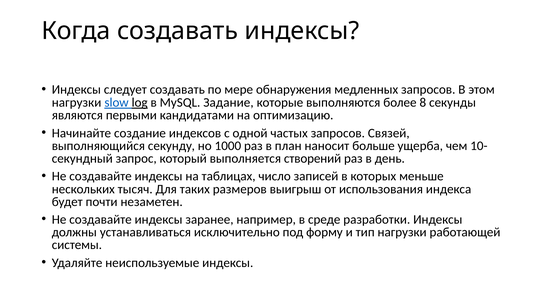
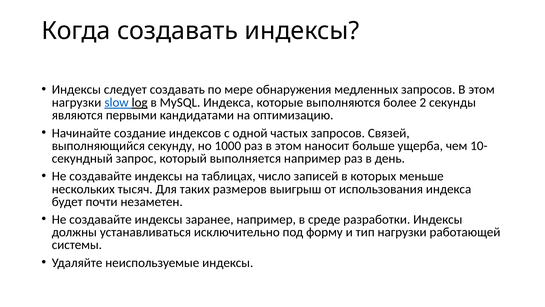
MySQL Задание: Задание -> Индекса
8: 8 -> 2
раз в план: план -> этом
выполняется створений: створений -> например
